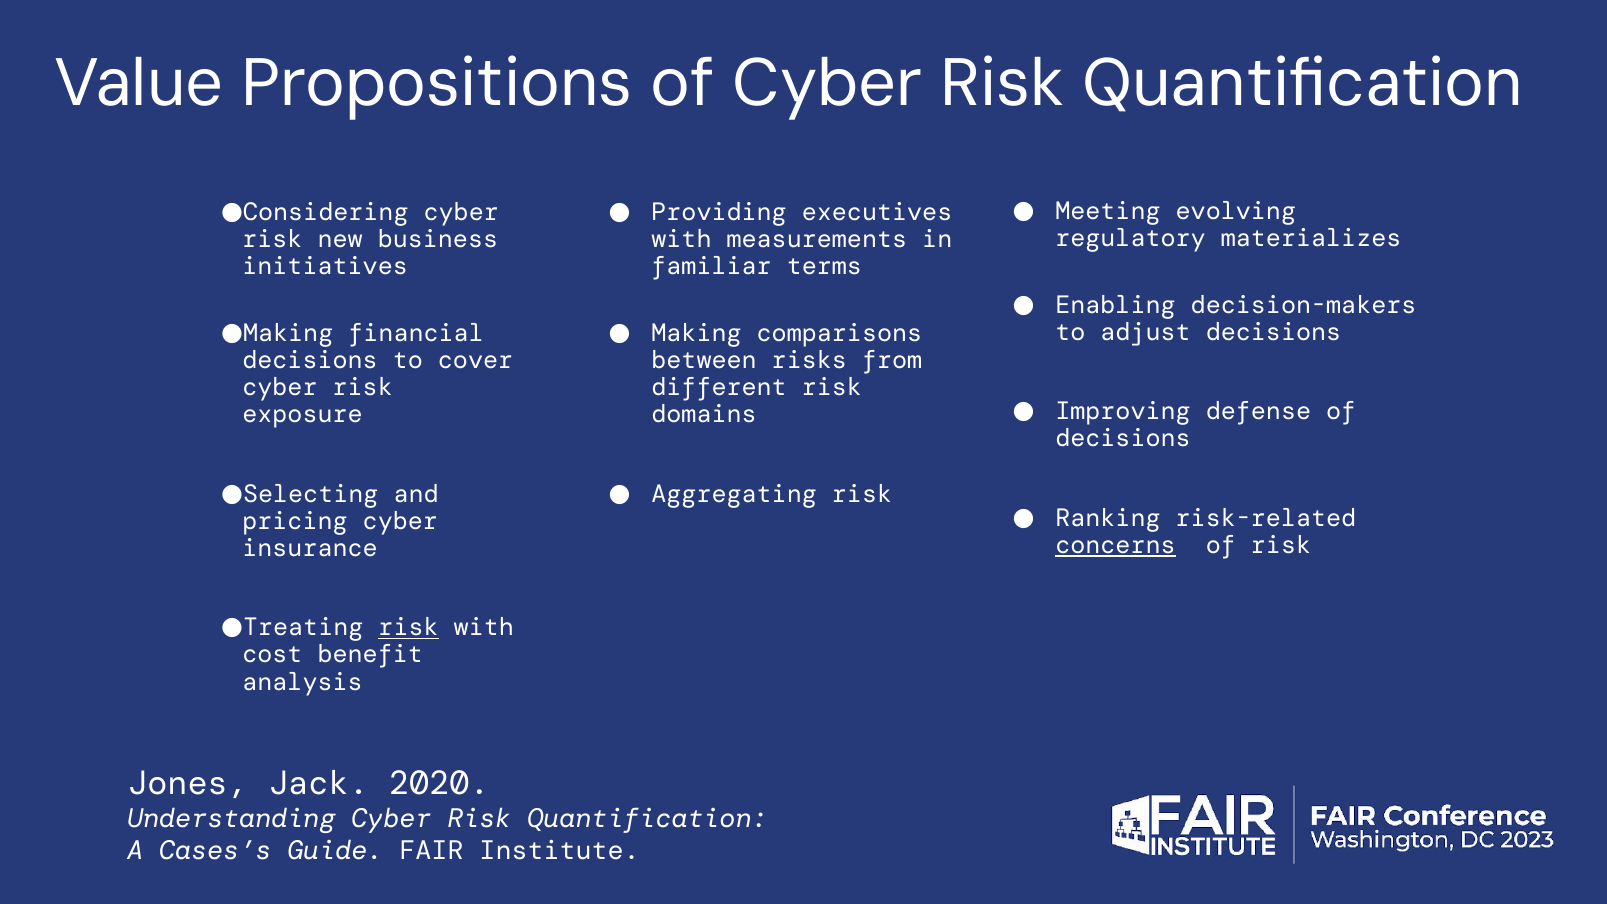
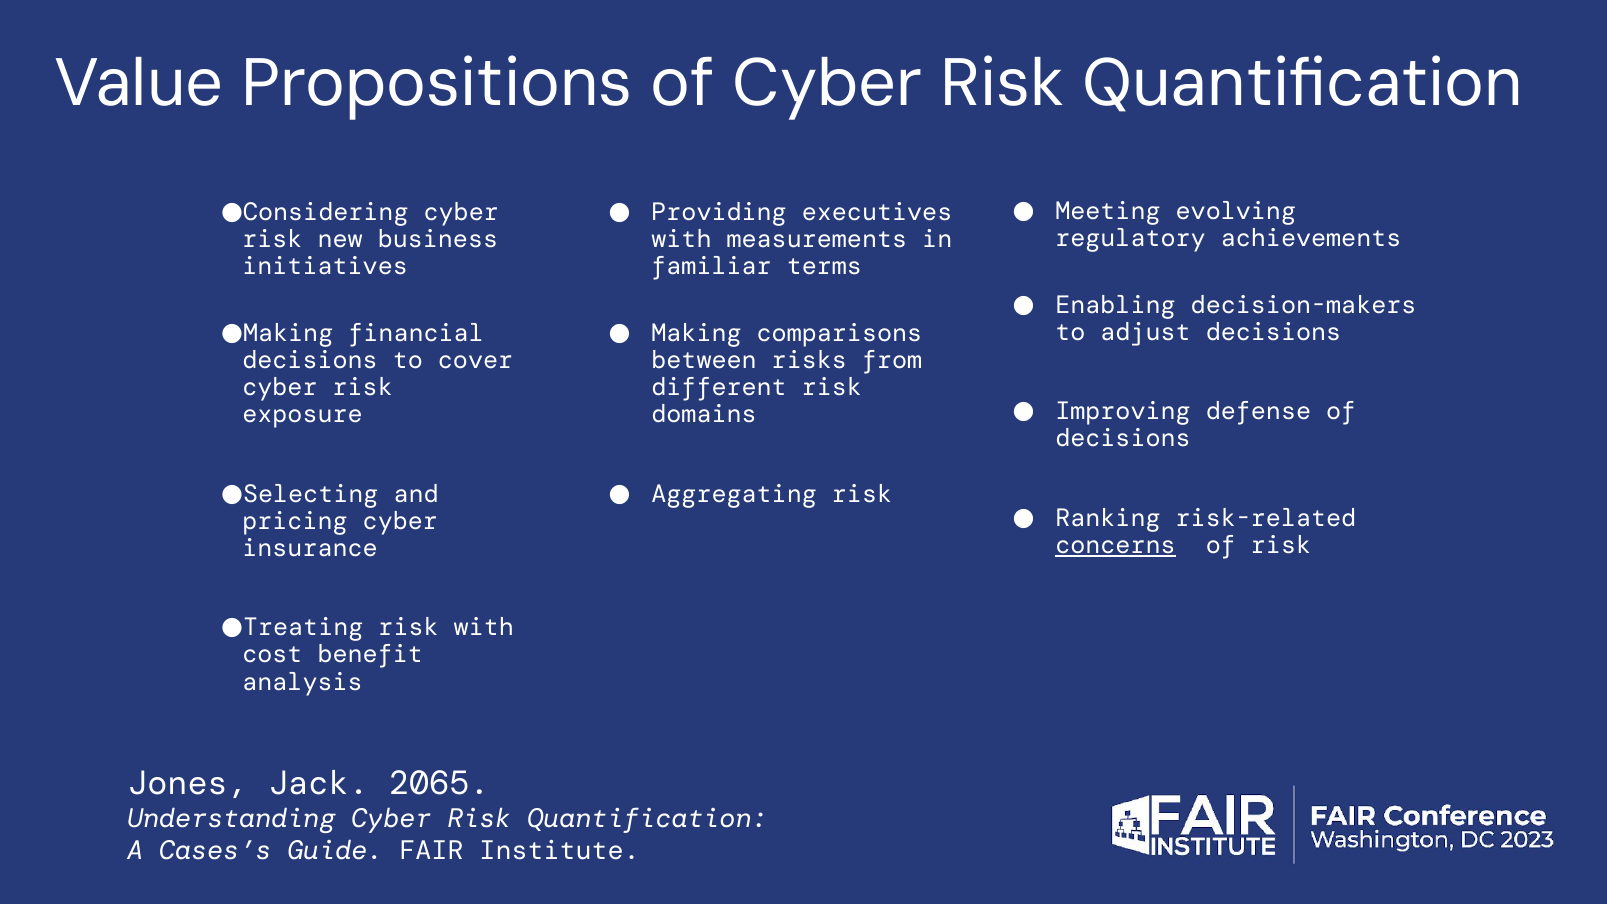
materializes: materializes -> achievements
risk at (409, 627) underline: present -> none
2020: 2020 -> 2065
